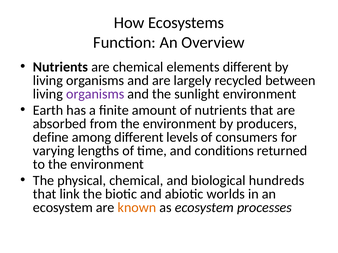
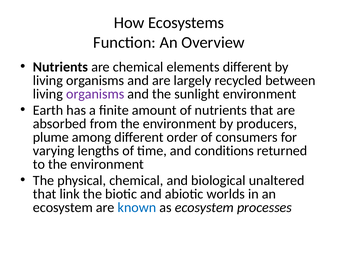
define: define -> plume
levels: levels -> order
hundreds: hundreds -> unaltered
known colour: orange -> blue
